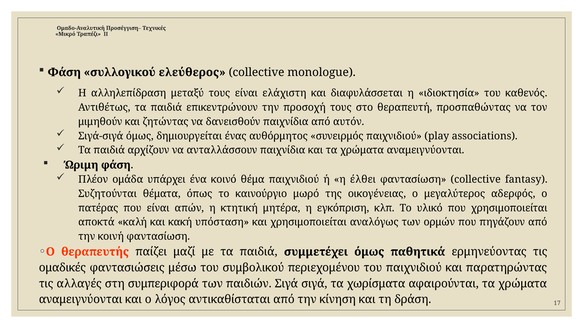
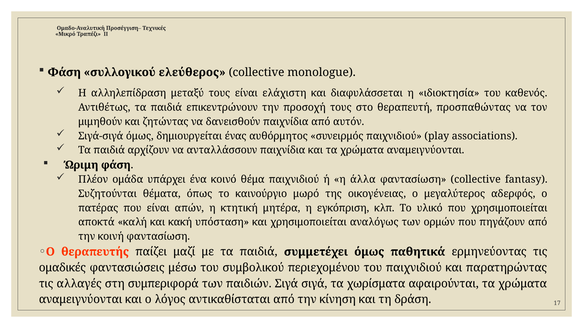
έλθει: έλθει -> άλλα
